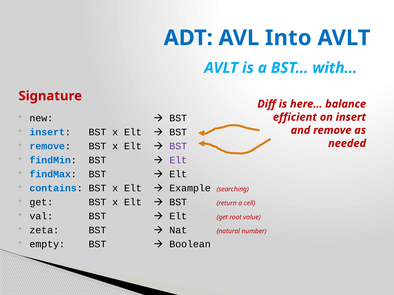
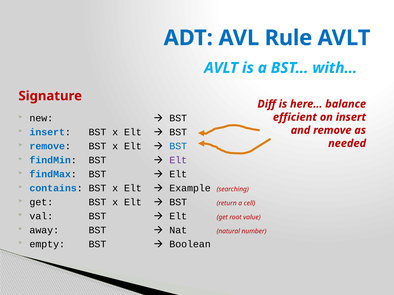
Into: Into -> Rule
BST at (178, 146) colour: purple -> blue
zeta: zeta -> away
